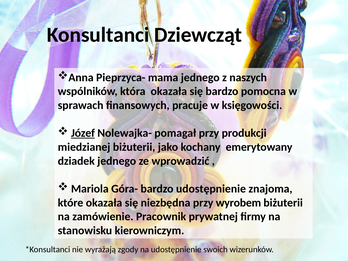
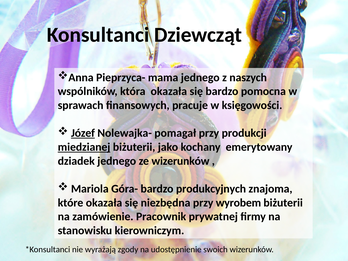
miedzianej underline: none -> present
ze wprowadzić: wprowadzić -> wizerunków
bardzo udostępnienie: udostępnienie -> produkcyjnych
